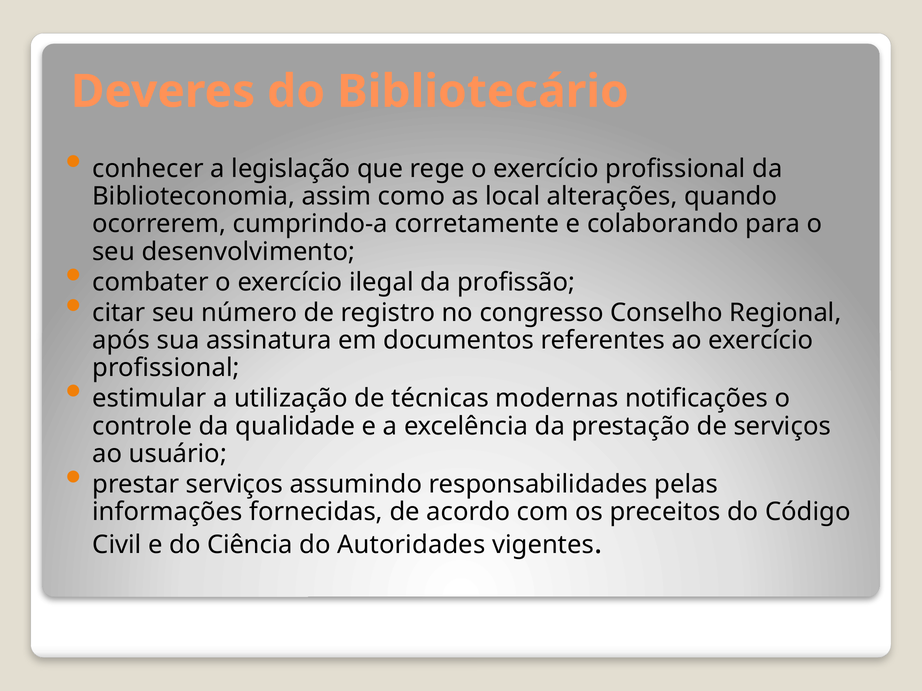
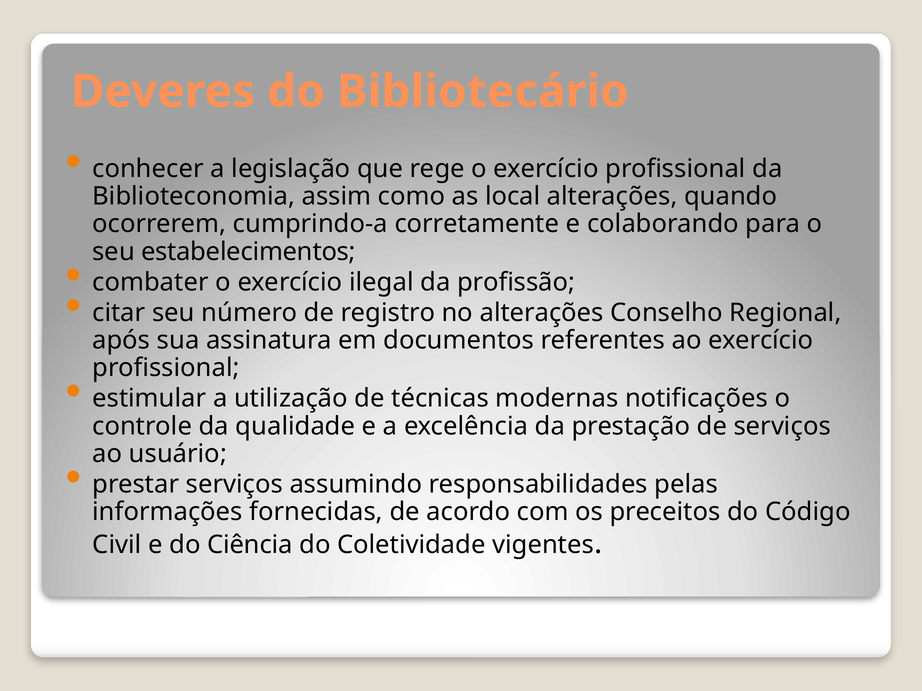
desenvolvimento: desenvolvimento -> estabelecimentos
no congresso: congresso -> alterações
Autoridades: Autoridades -> Coletividade
